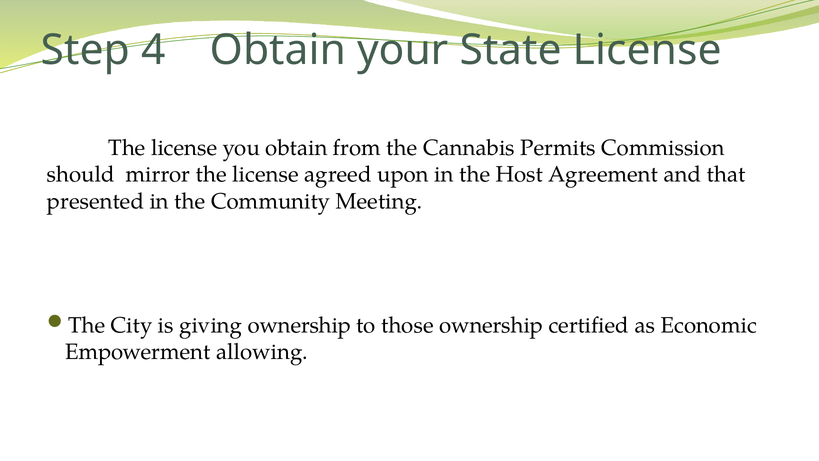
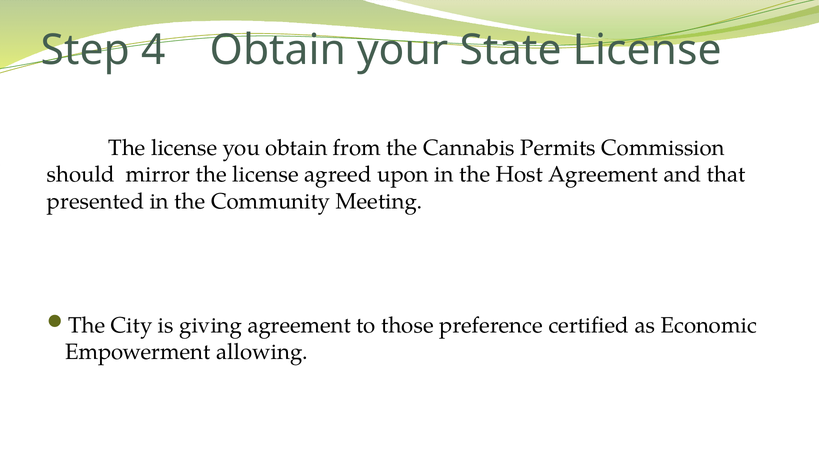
giving ownership: ownership -> agreement
those ownership: ownership -> preference
